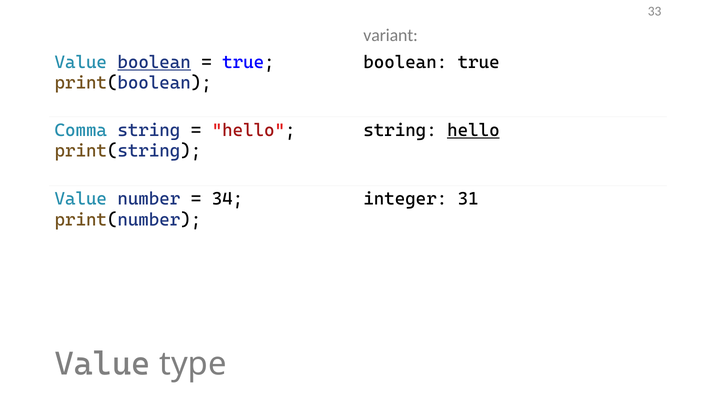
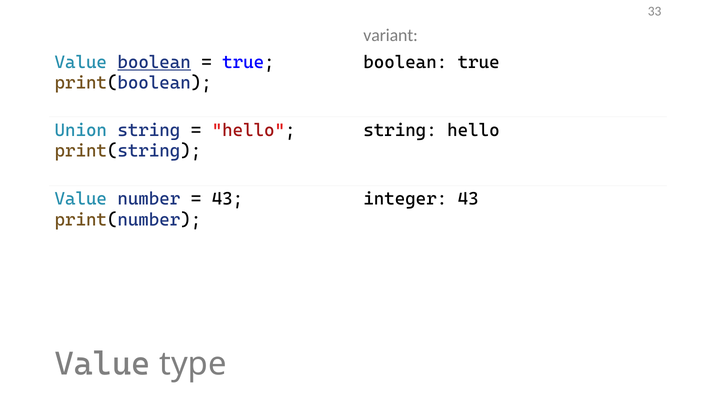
Comma: Comma -> Union
hello at (473, 130) underline: present -> none
34 at (227, 199): 34 -> 43
integer 31: 31 -> 43
